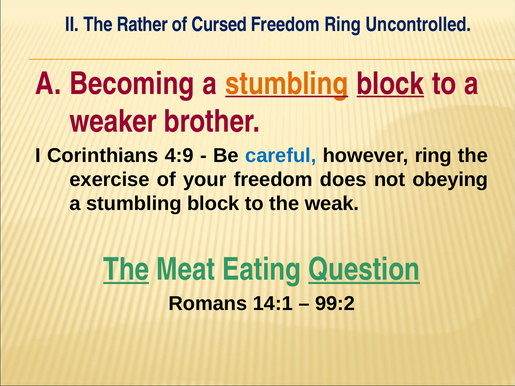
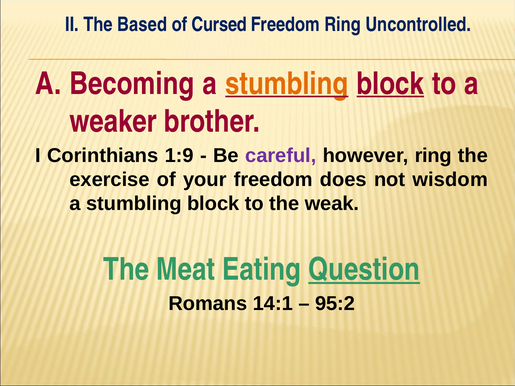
Rather: Rather -> Based
4:9: 4:9 -> 1:9
careful colour: blue -> purple
obeying: obeying -> wisdom
The at (126, 270) underline: present -> none
99:2: 99:2 -> 95:2
